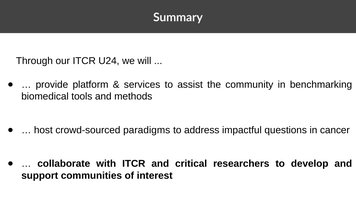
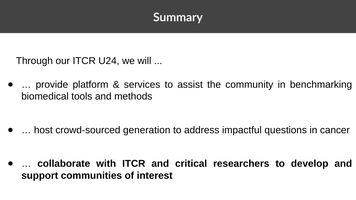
paradigms: paradigms -> generation
